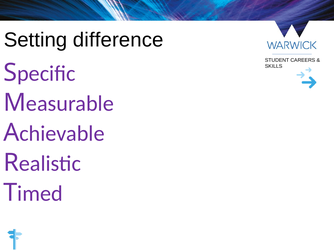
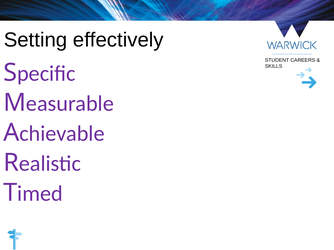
difference: difference -> effectively
